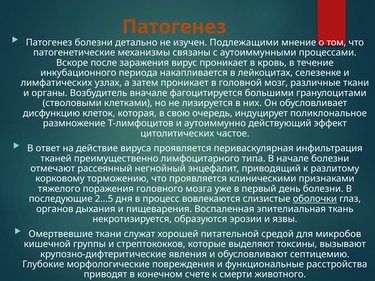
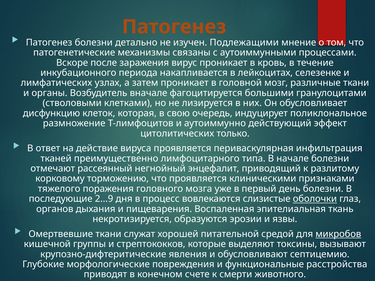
частое: частое -> только
2...5: 2...5 -> 2...9
микробов underline: none -> present
